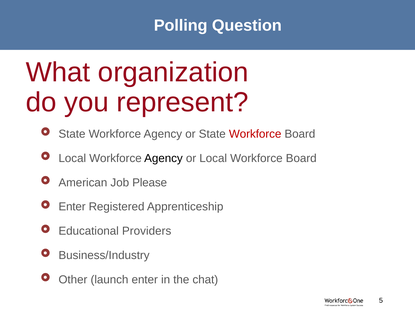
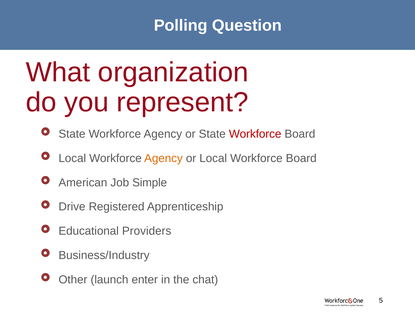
Agency at (163, 158) colour: black -> orange
Please: Please -> Simple
Enter at (72, 206): Enter -> Drive
